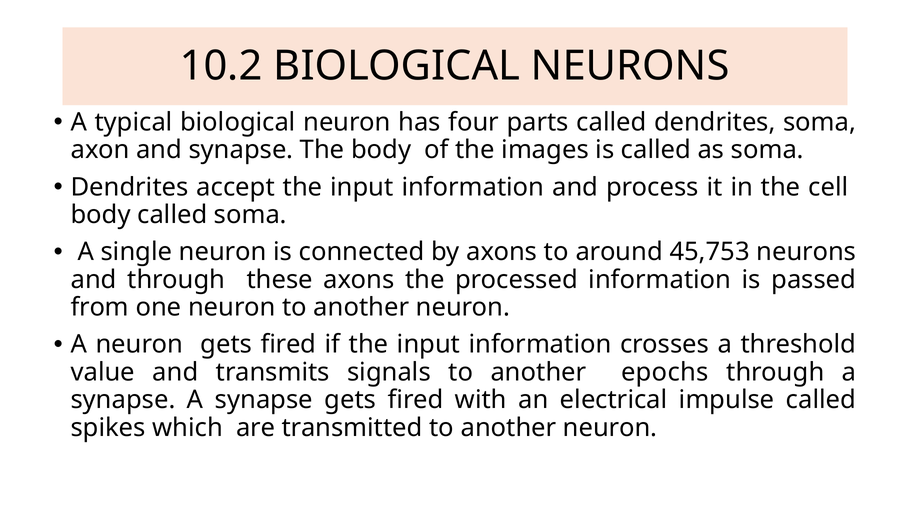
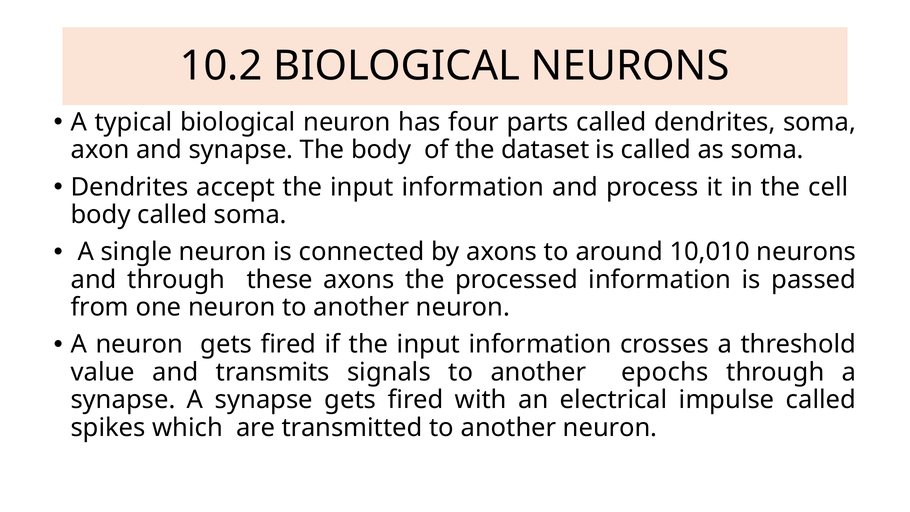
images: images -> dataset
45,753: 45,753 -> 10,010
